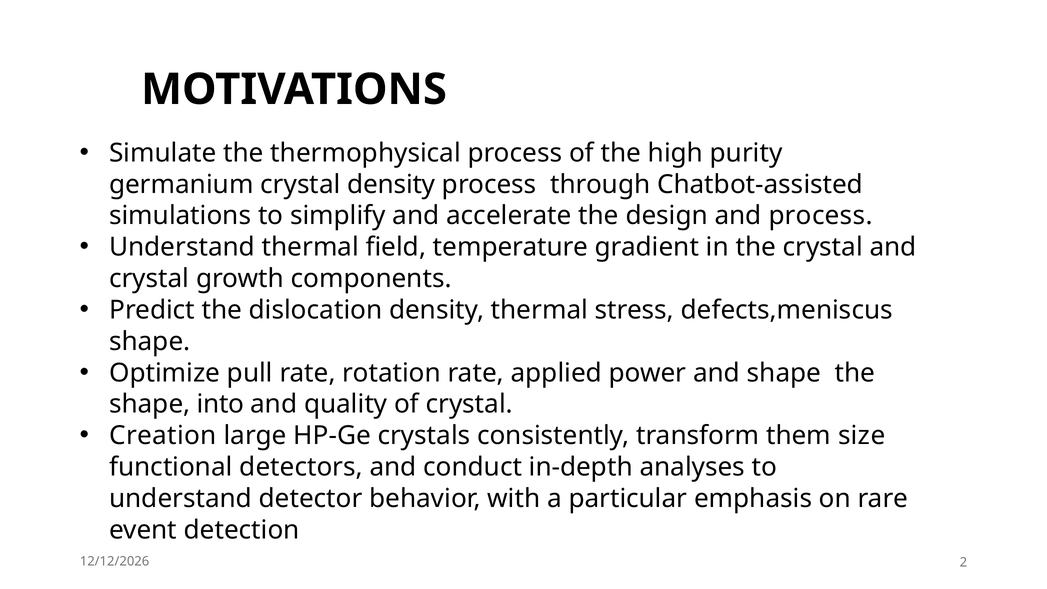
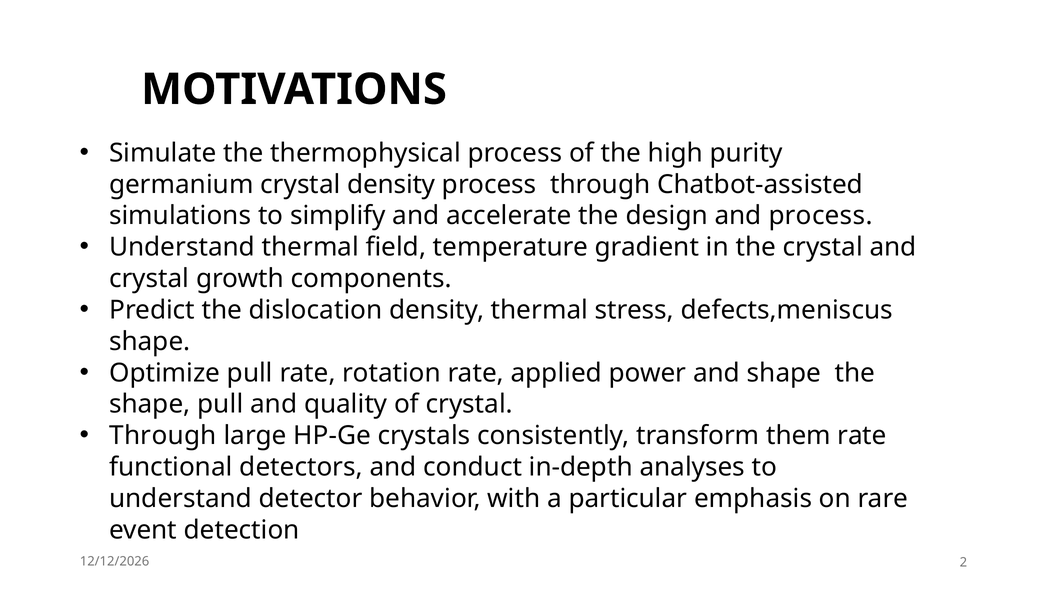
shape into: into -> pull
Creation at (163, 436): Creation -> Through
them size: size -> rate
